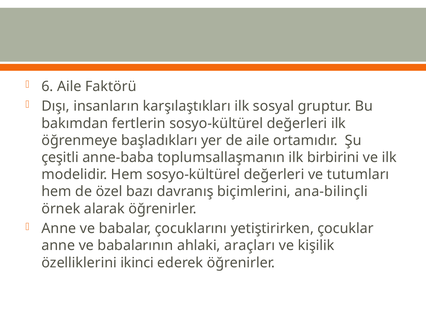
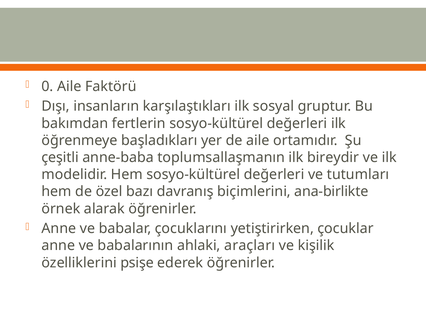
6: 6 -> 0
birbirini: birbirini -> bireydir
ana-bilinçli: ana-bilinçli -> ana-birlikte
ikinci: ikinci -> psişe
